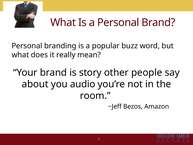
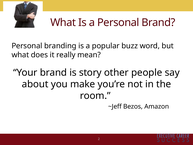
audio: audio -> make
